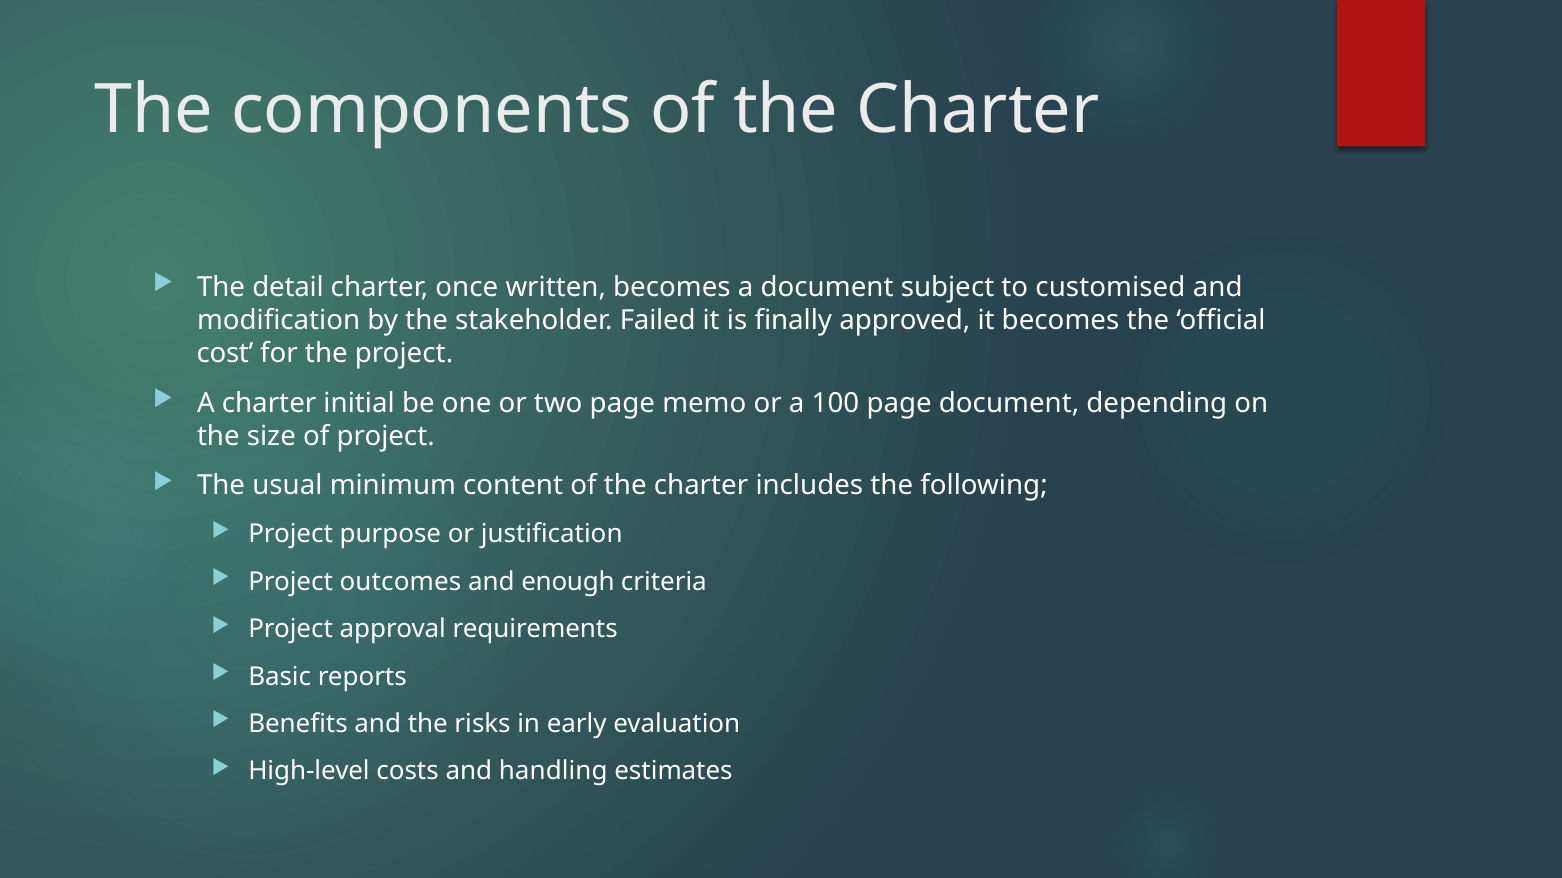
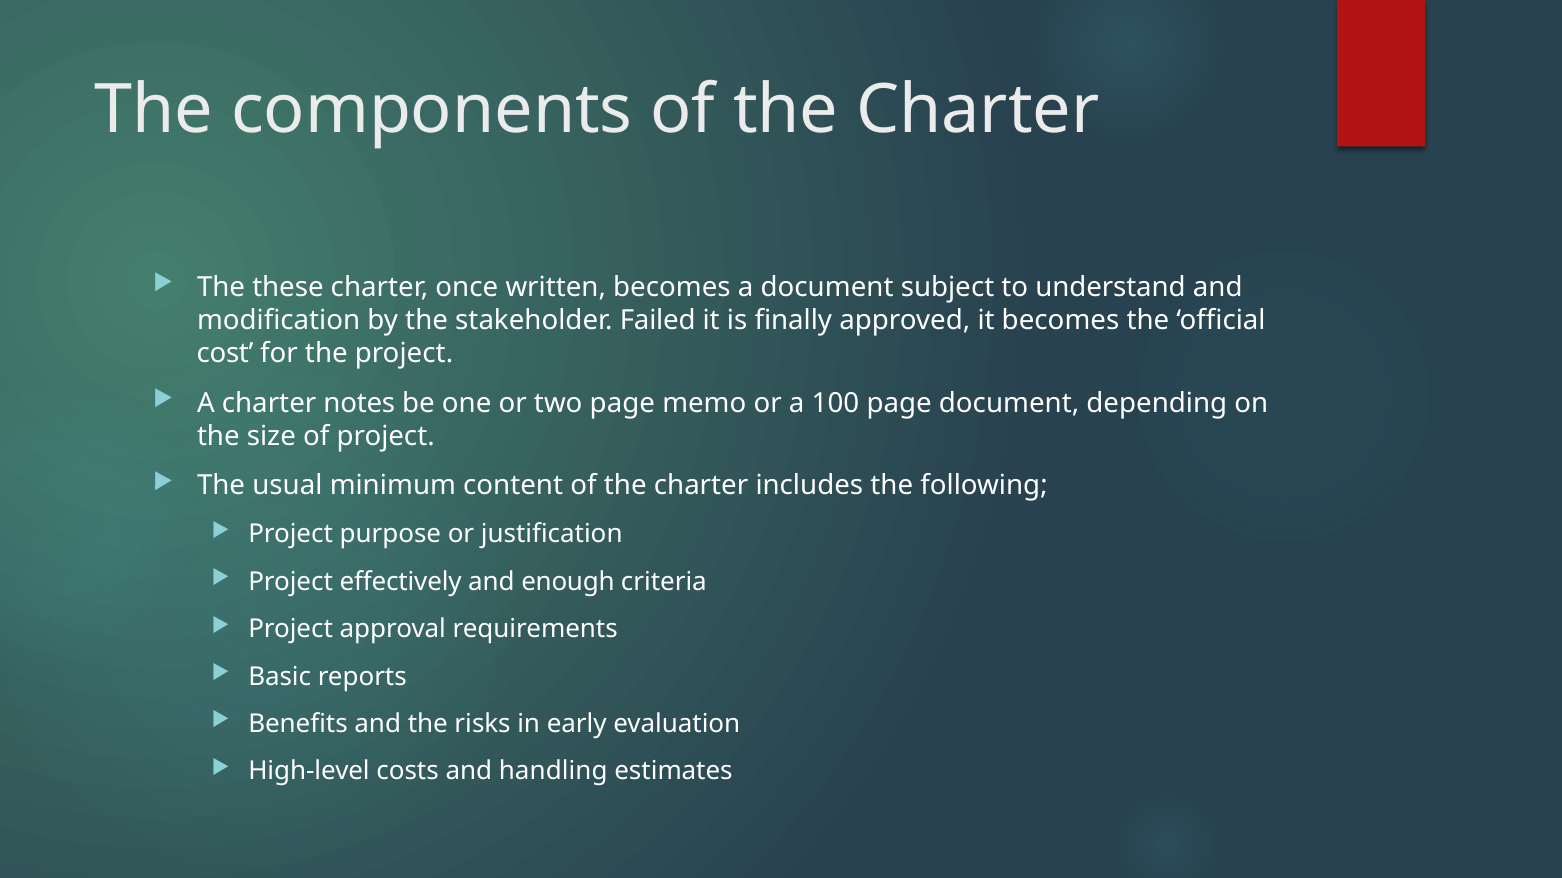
detail: detail -> these
customised: customised -> understand
initial: initial -> notes
outcomes: outcomes -> effectively
